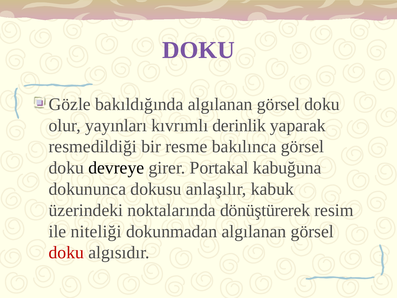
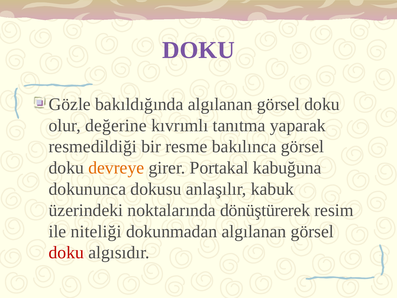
yayınları: yayınları -> değerine
derinlik: derinlik -> tanıtma
devreye colour: black -> orange
